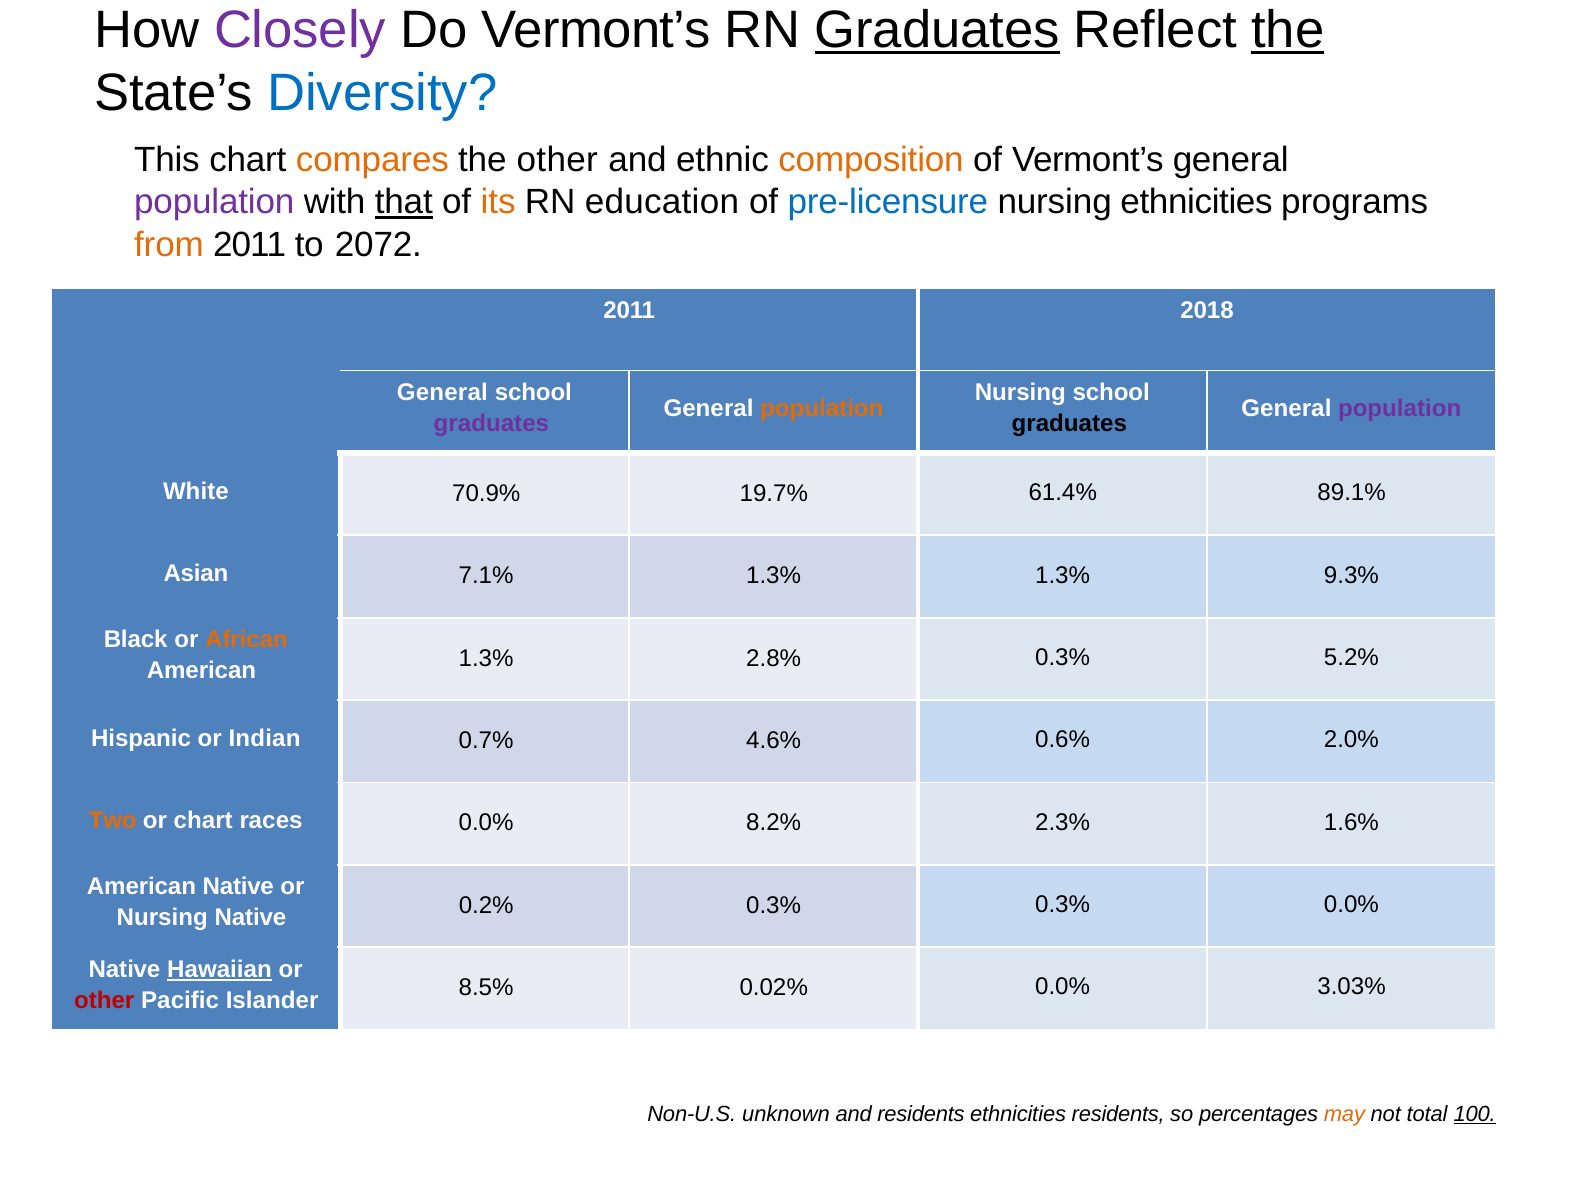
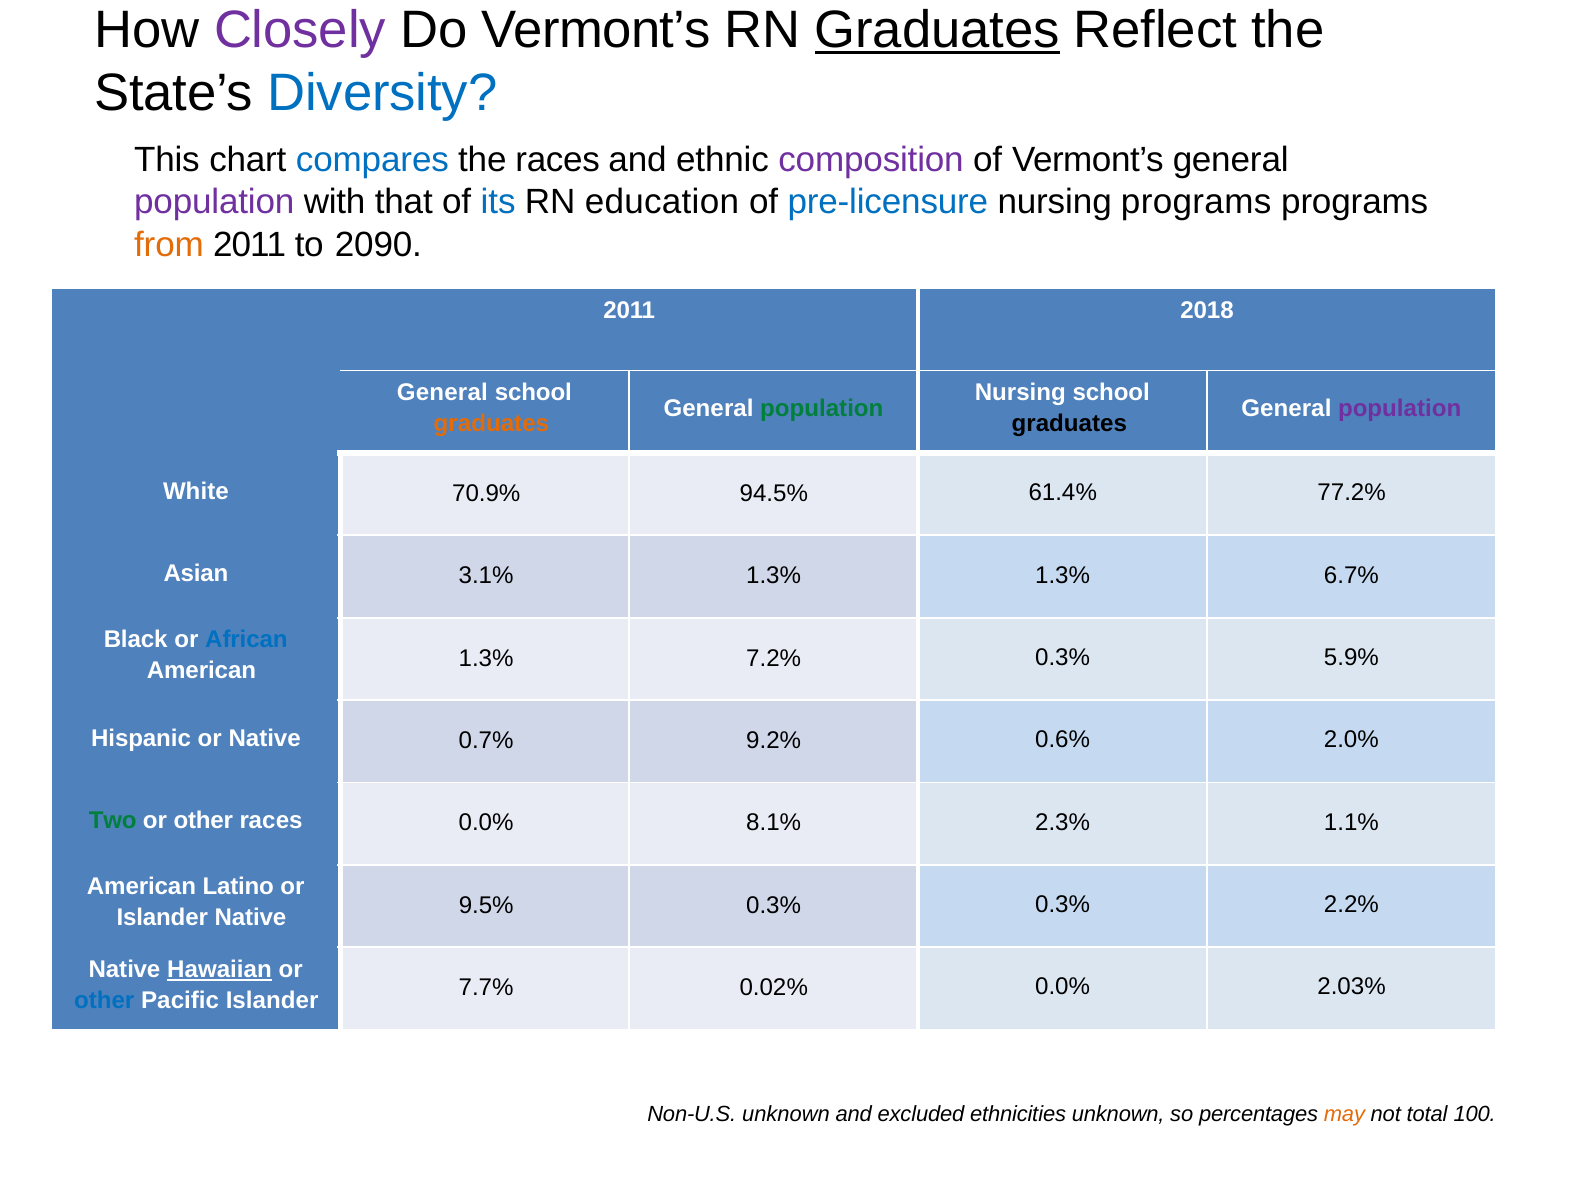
the at (1288, 30) underline: present -> none
compares colour: orange -> blue
the other: other -> races
composition colour: orange -> purple
that underline: present -> none
its colour: orange -> blue
nursing ethnicities: ethnicities -> programs
2072: 2072 -> 2090
population at (822, 409) colour: orange -> green
graduates at (491, 424) colour: purple -> orange
19.7%: 19.7% -> 94.5%
89.1%: 89.1% -> 77.2%
7.1%: 7.1% -> 3.1%
9.3%: 9.3% -> 6.7%
African colour: orange -> blue
2.8%: 2.8% -> 7.2%
5.2%: 5.2% -> 5.9%
or Indian: Indian -> Native
4.6%: 4.6% -> 9.2%
Two colour: orange -> green
chart at (203, 821): chart -> other
8.2%: 8.2% -> 8.1%
1.6%: 1.6% -> 1.1%
American Native: Native -> Latino
0.2%: 0.2% -> 9.5%
0.3% 0.0%: 0.0% -> 2.2%
Nursing at (162, 918): Nursing -> Islander
8.5%: 8.5% -> 7.7%
3.03%: 3.03% -> 2.03%
other at (104, 1000) colour: red -> blue
and residents: residents -> excluded
ethnicities residents: residents -> unknown
100 underline: present -> none
